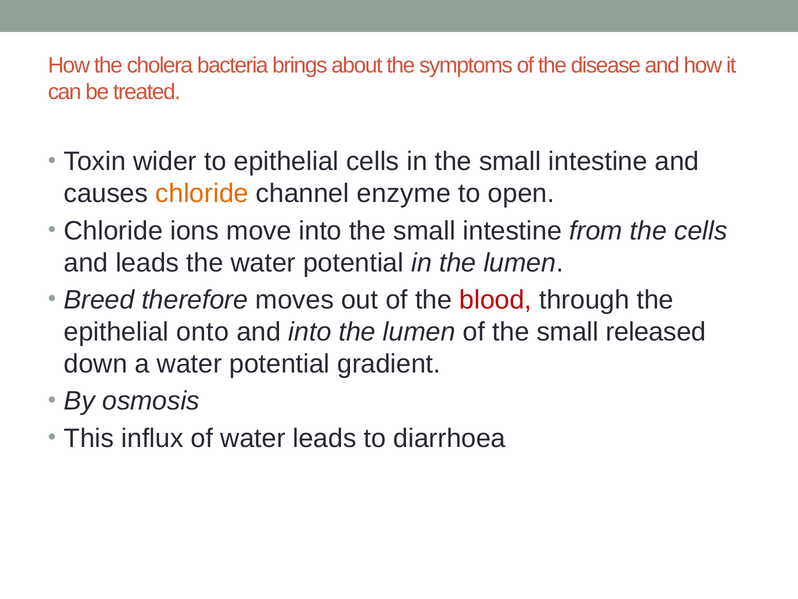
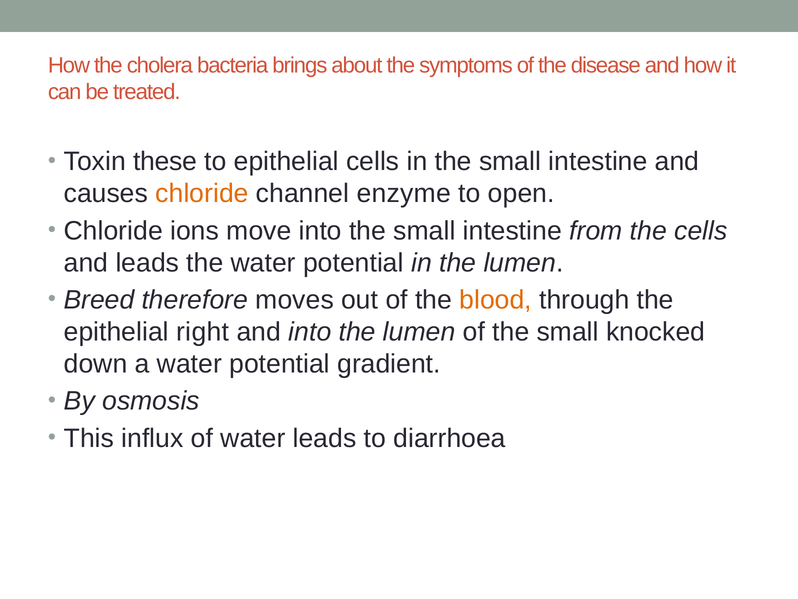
wider: wider -> these
blood colour: red -> orange
onto: onto -> right
released: released -> knocked
